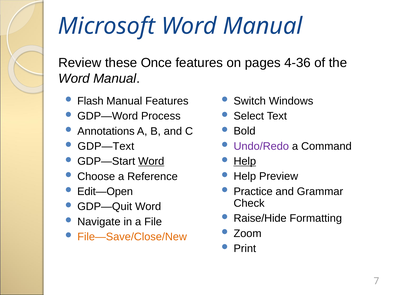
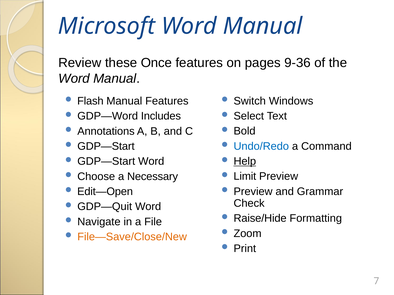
4-36: 4-36 -> 9-36
Process: Process -> Includes
Undo/Redo colour: purple -> blue
GDP—Text at (106, 147): GDP—Text -> GDP—Start
Word at (151, 162) underline: present -> none
Help at (245, 177): Help -> Limit
Reference: Reference -> Necessary
Practice at (253, 192): Practice -> Preview
